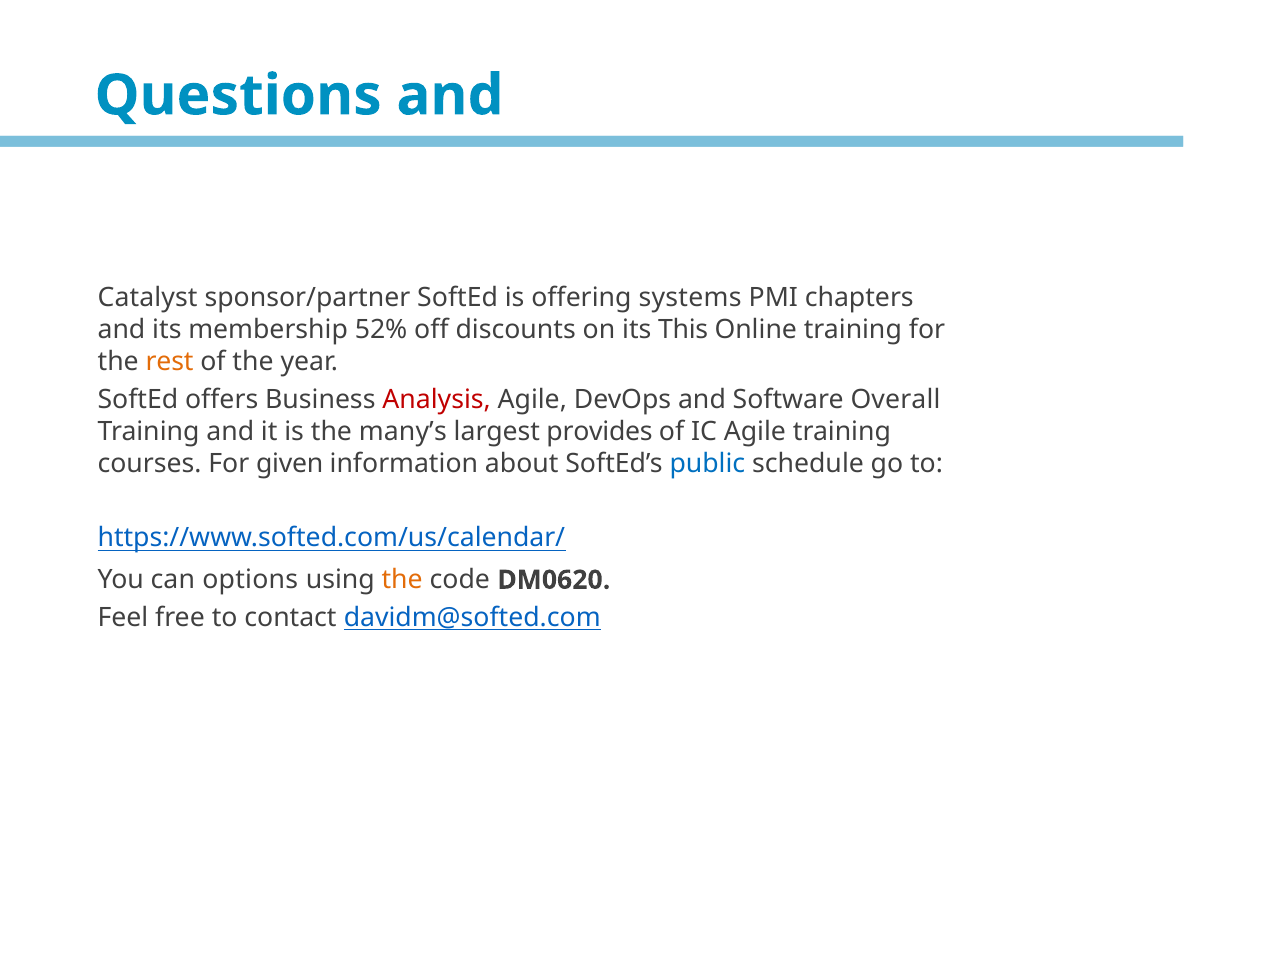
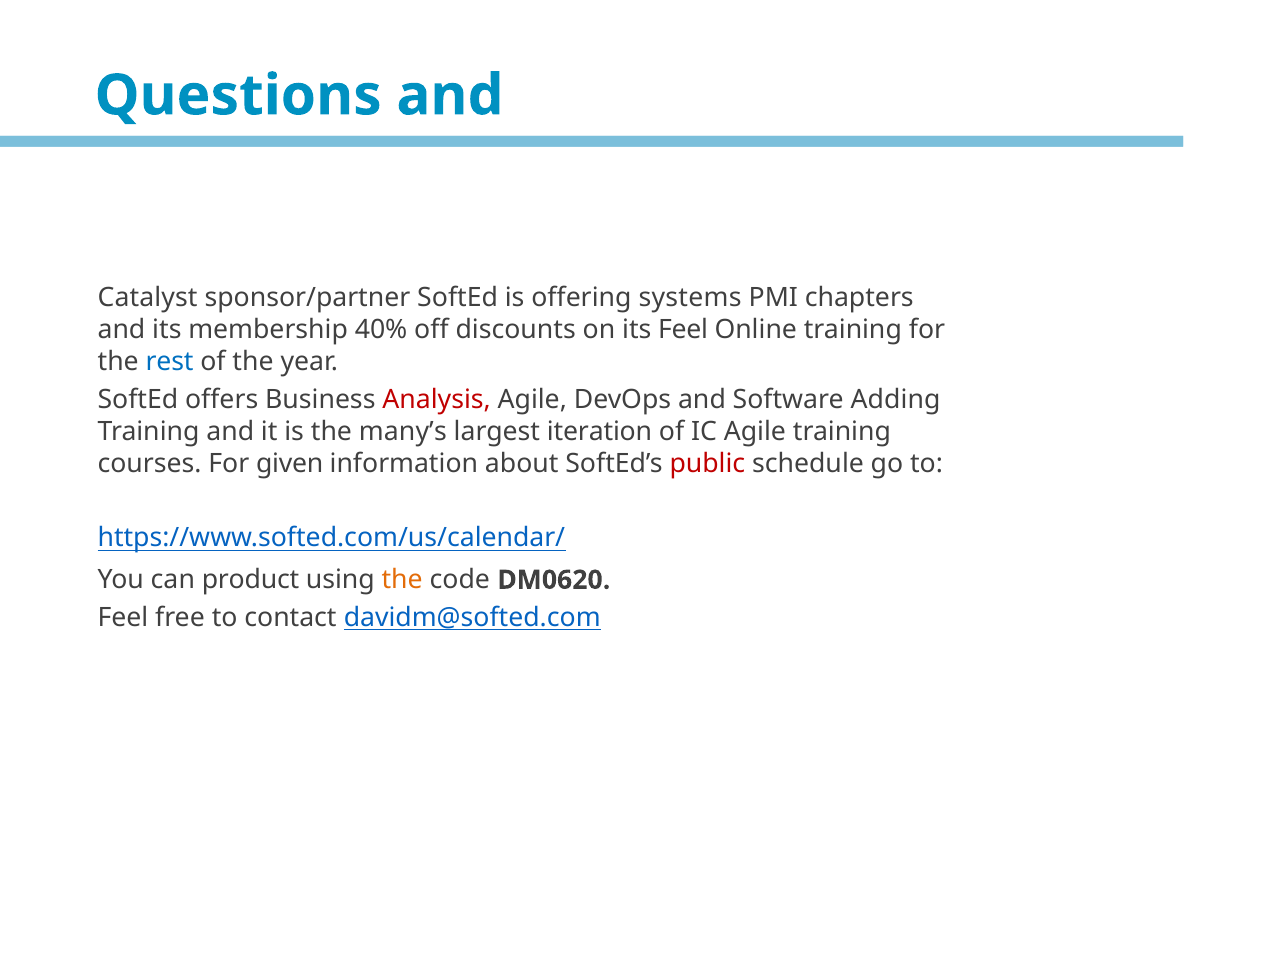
52%: 52% -> 40%
its This: This -> Feel
rest colour: orange -> blue
Overall: Overall -> Adding
provides: provides -> iteration
public colour: blue -> red
options: options -> product
